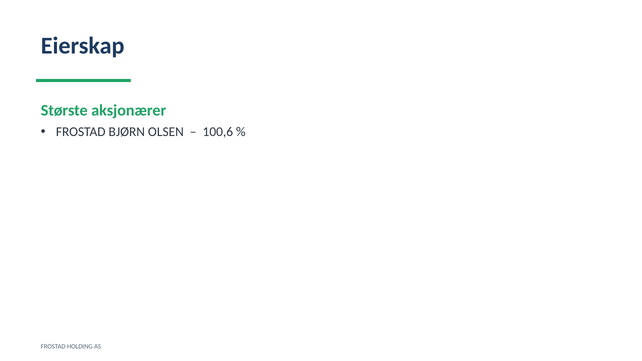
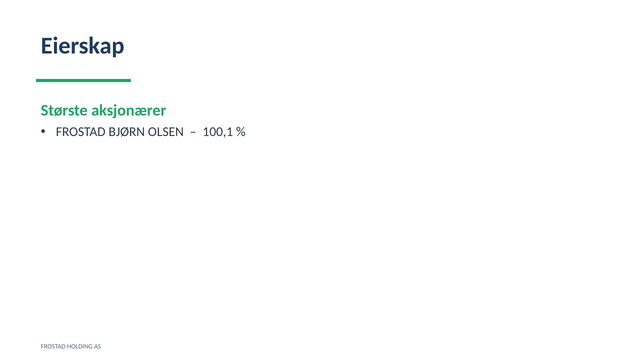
100,6: 100,6 -> 100,1
